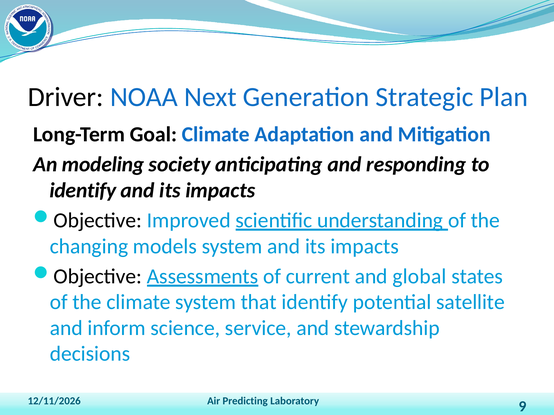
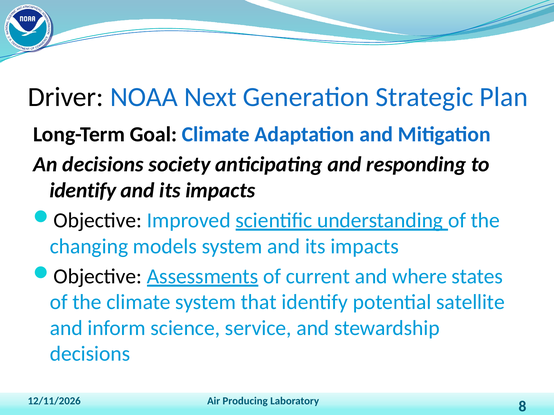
An modeling: modeling -> decisions
global: global -> where
Predicting: Predicting -> Producing
9: 9 -> 8
